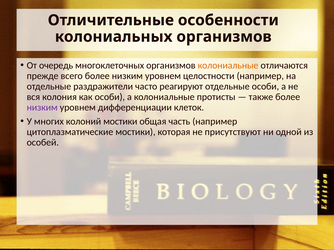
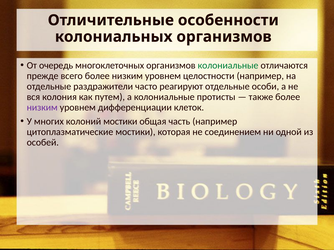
колониальные at (228, 66) colour: orange -> green
как особи: особи -> путем
присутствуют: присутствуют -> соединением
